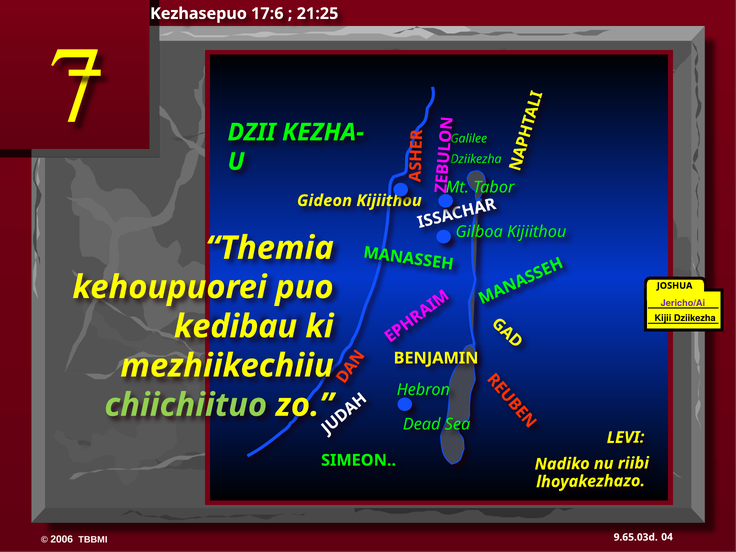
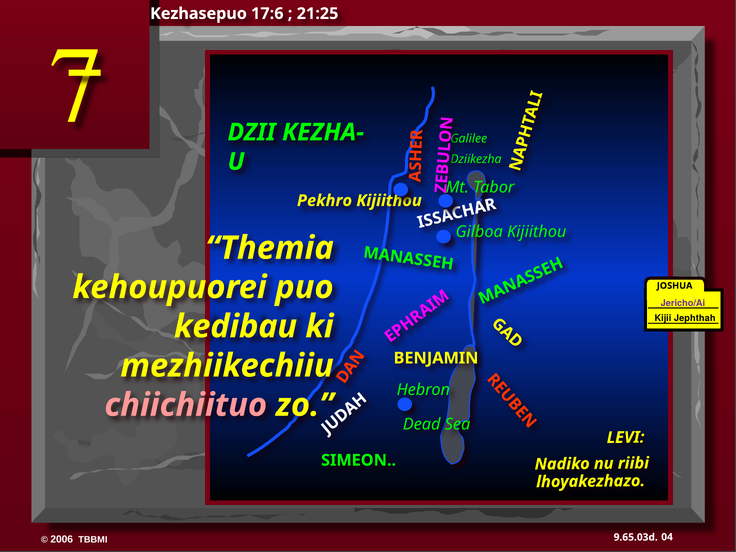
Gideon: Gideon -> Pekhro
Kijii Dziikezha: Dziikezha -> Jephthah
chiichiituo colour: light green -> pink
